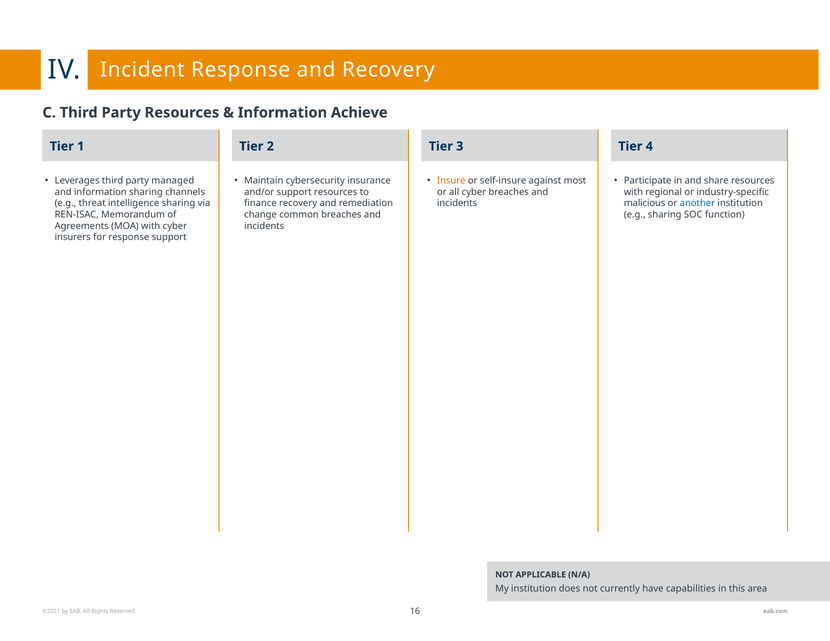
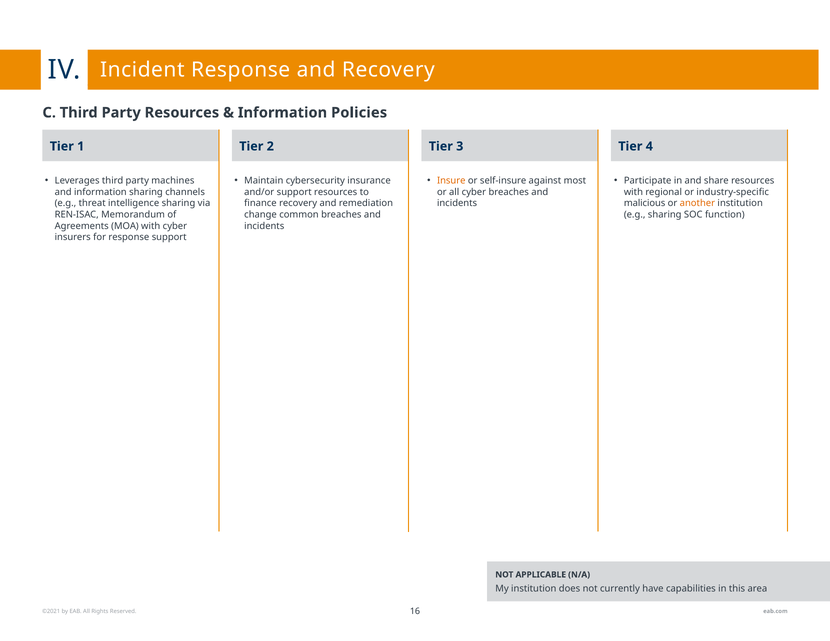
Achieve: Achieve -> Policies
managed: managed -> machines
another colour: blue -> orange
